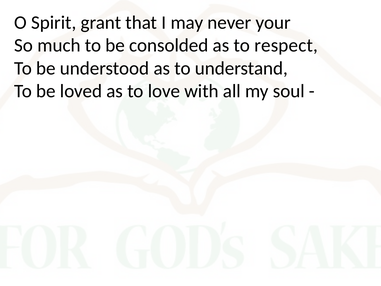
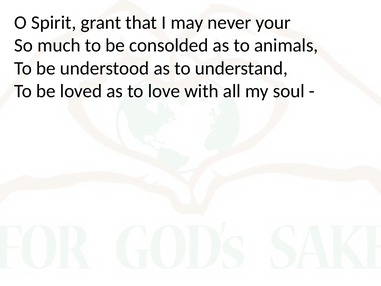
respect: respect -> animals
